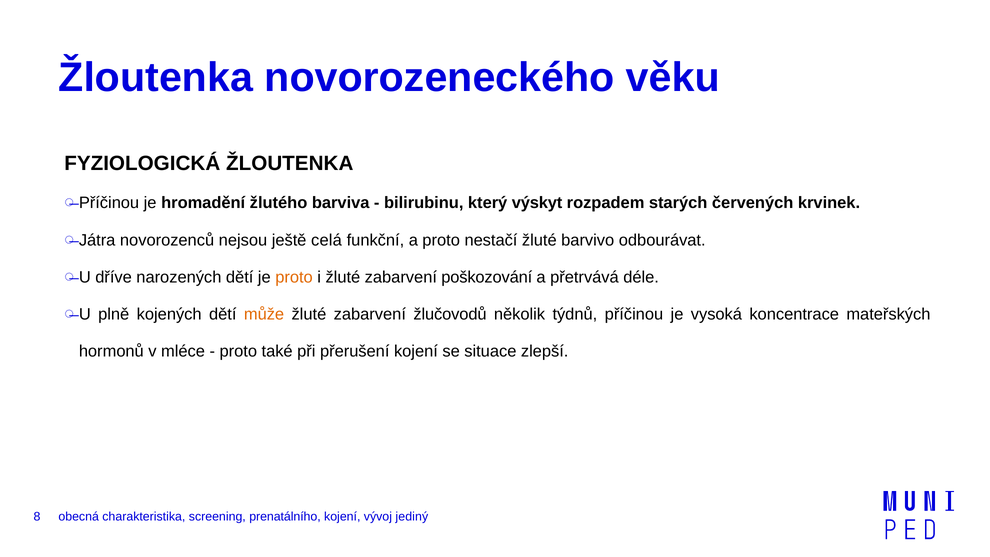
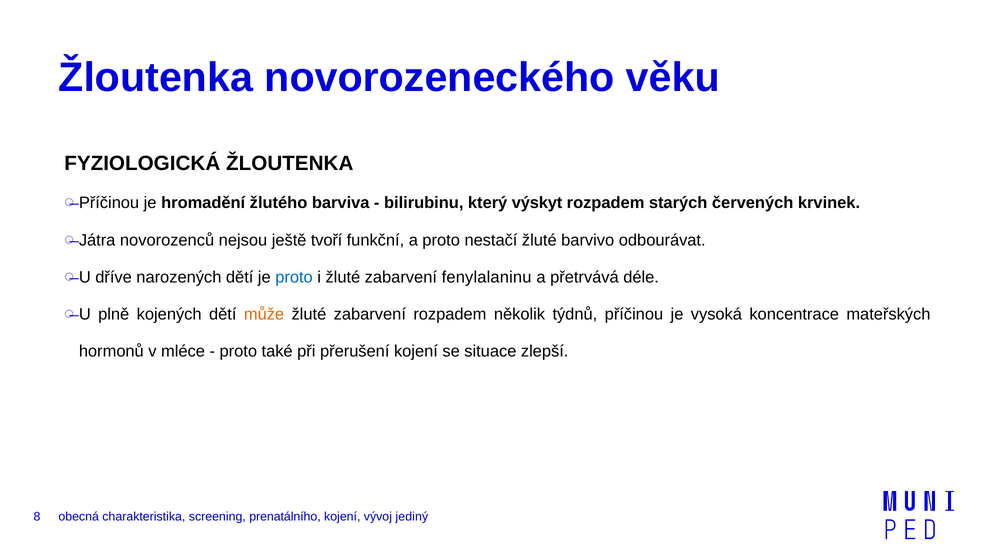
celá: celá -> tvoří
proto at (294, 277) colour: orange -> blue
poškozování: poškozování -> fenylalaninu
zabarvení žlučovodů: žlučovodů -> rozpadem
